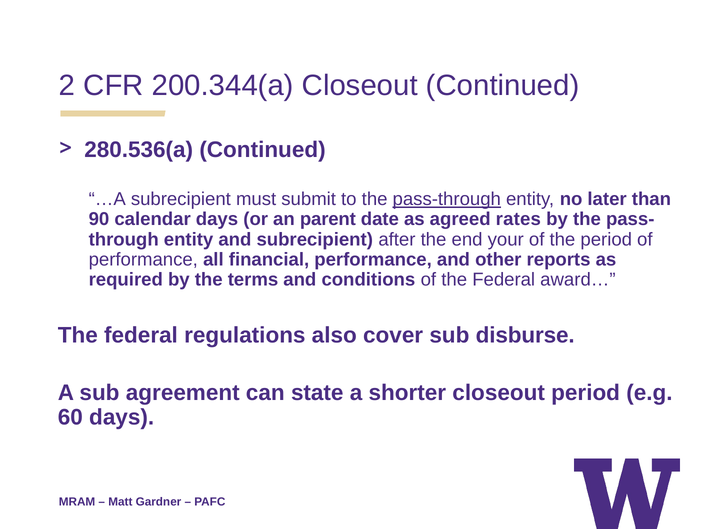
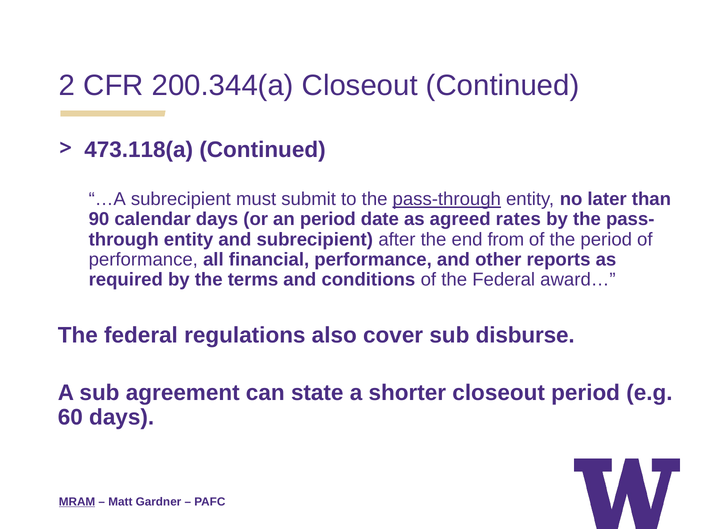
280.536(a: 280.536(a -> 473.118(a
an parent: parent -> period
your: your -> from
MRAM underline: none -> present
